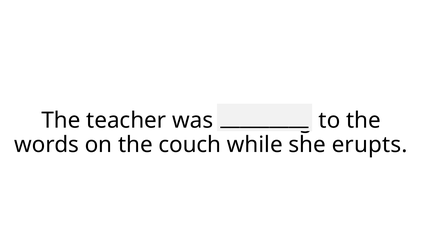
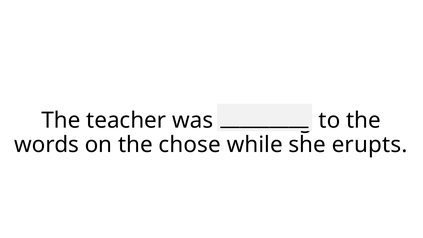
couch: couch -> chose
